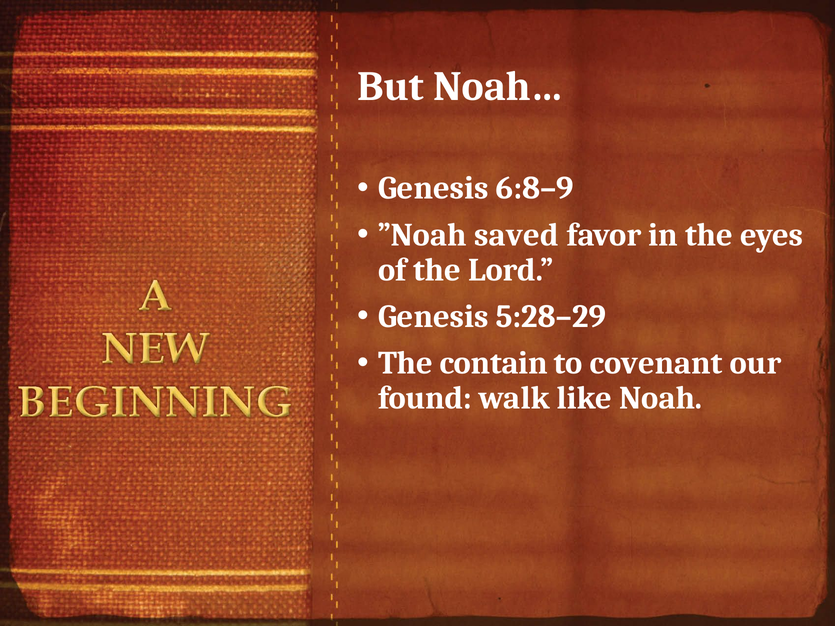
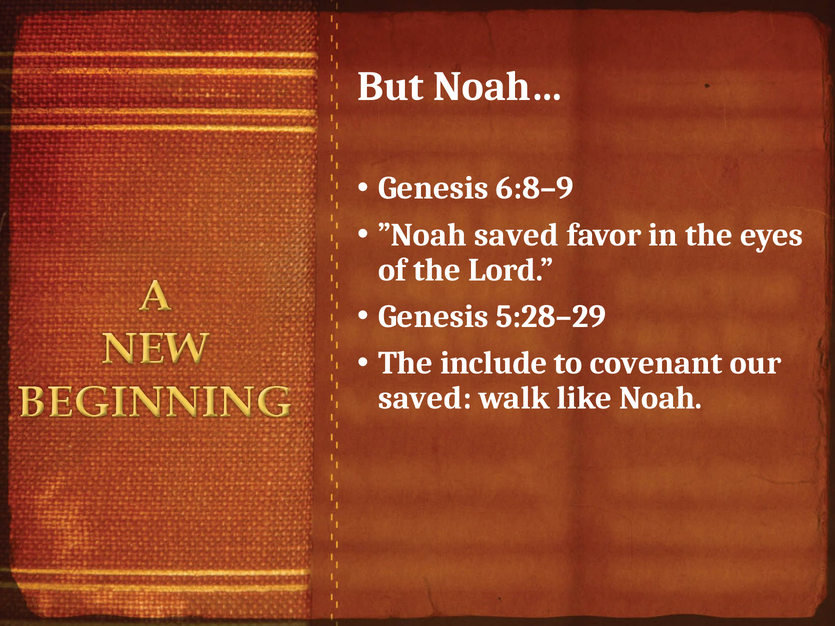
contain: contain -> include
found at (425, 398): found -> saved
